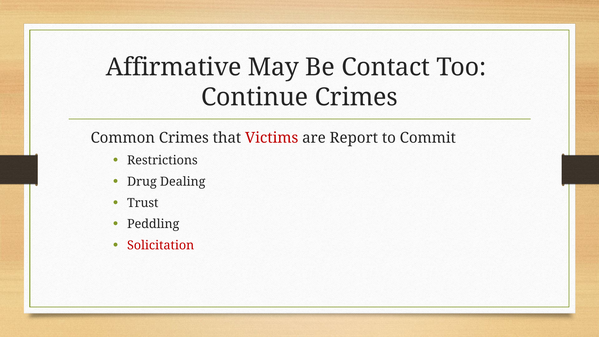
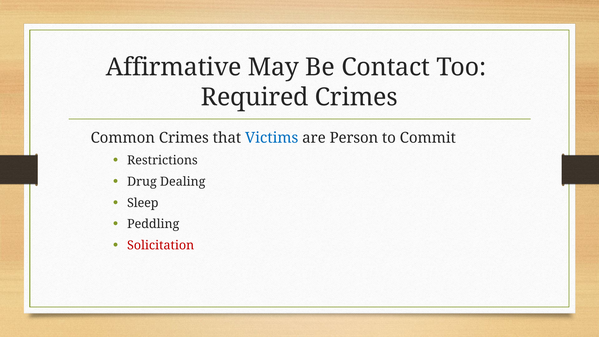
Continue: Continue -> Required
Victims colour: red -> blue
Report: Report -> Person
Trust: Trust -> Sleep
